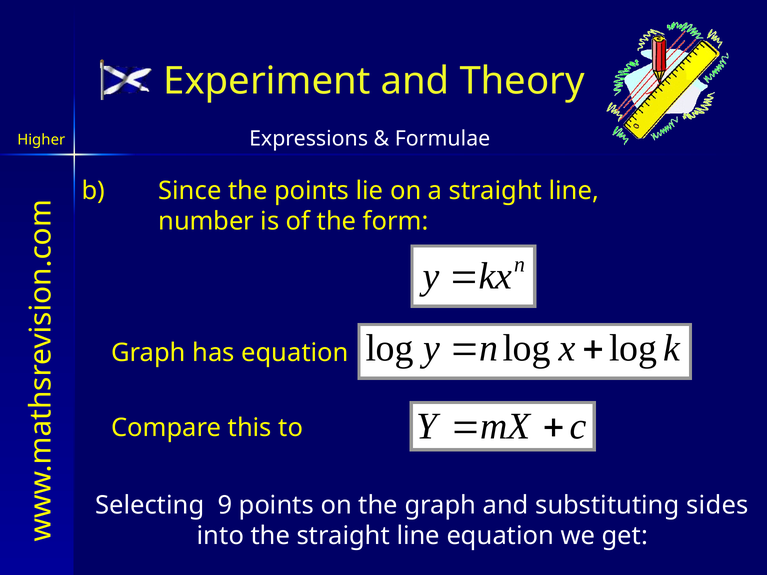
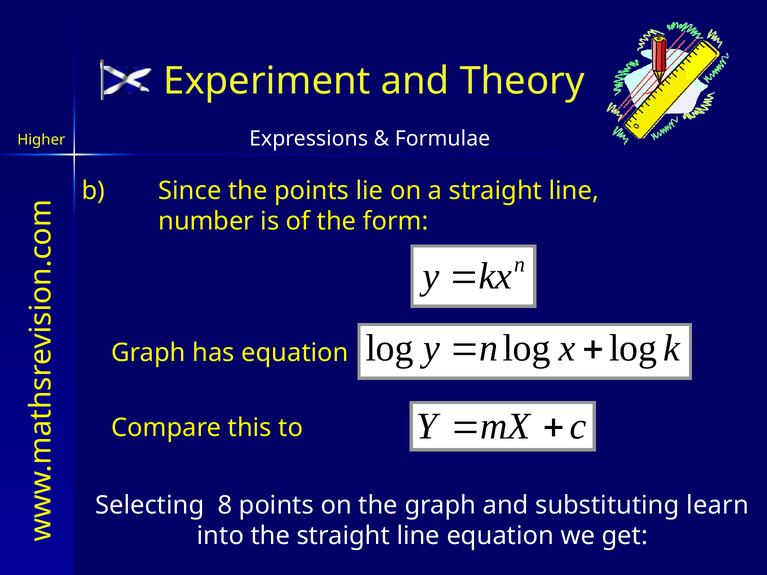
9: 9 -> 8
sides: sides -> learn
